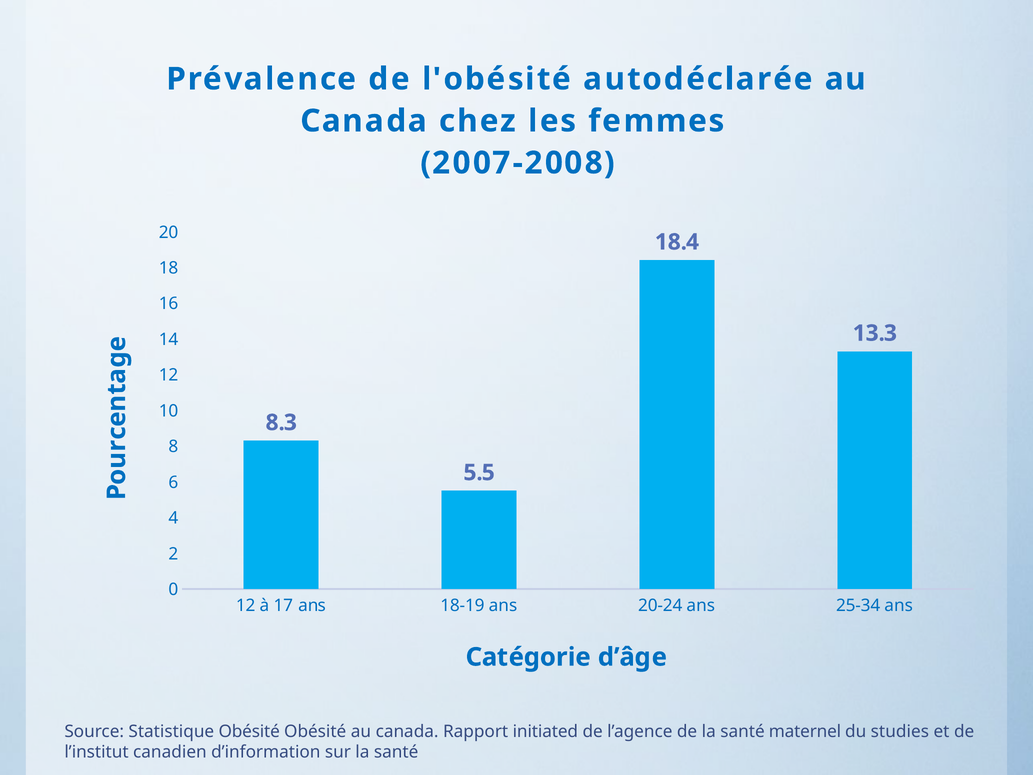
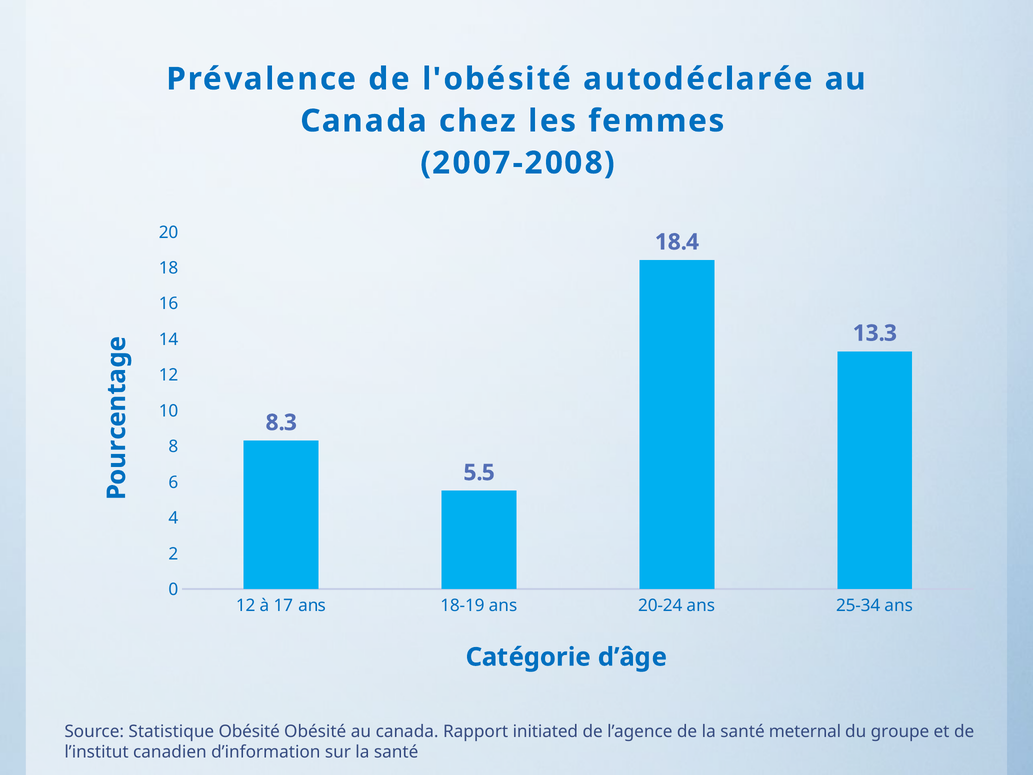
maternel: maternel -> meternal
studies: studies -> groupe
